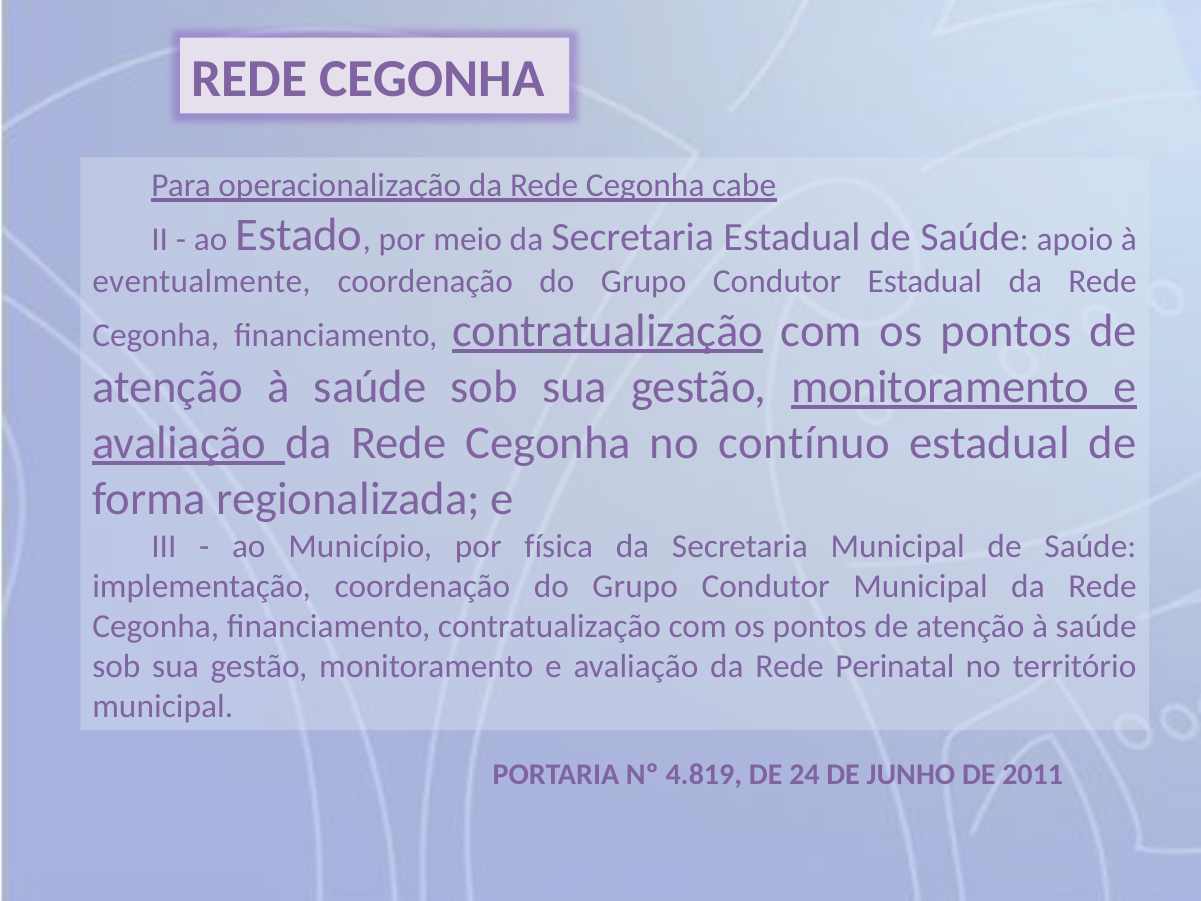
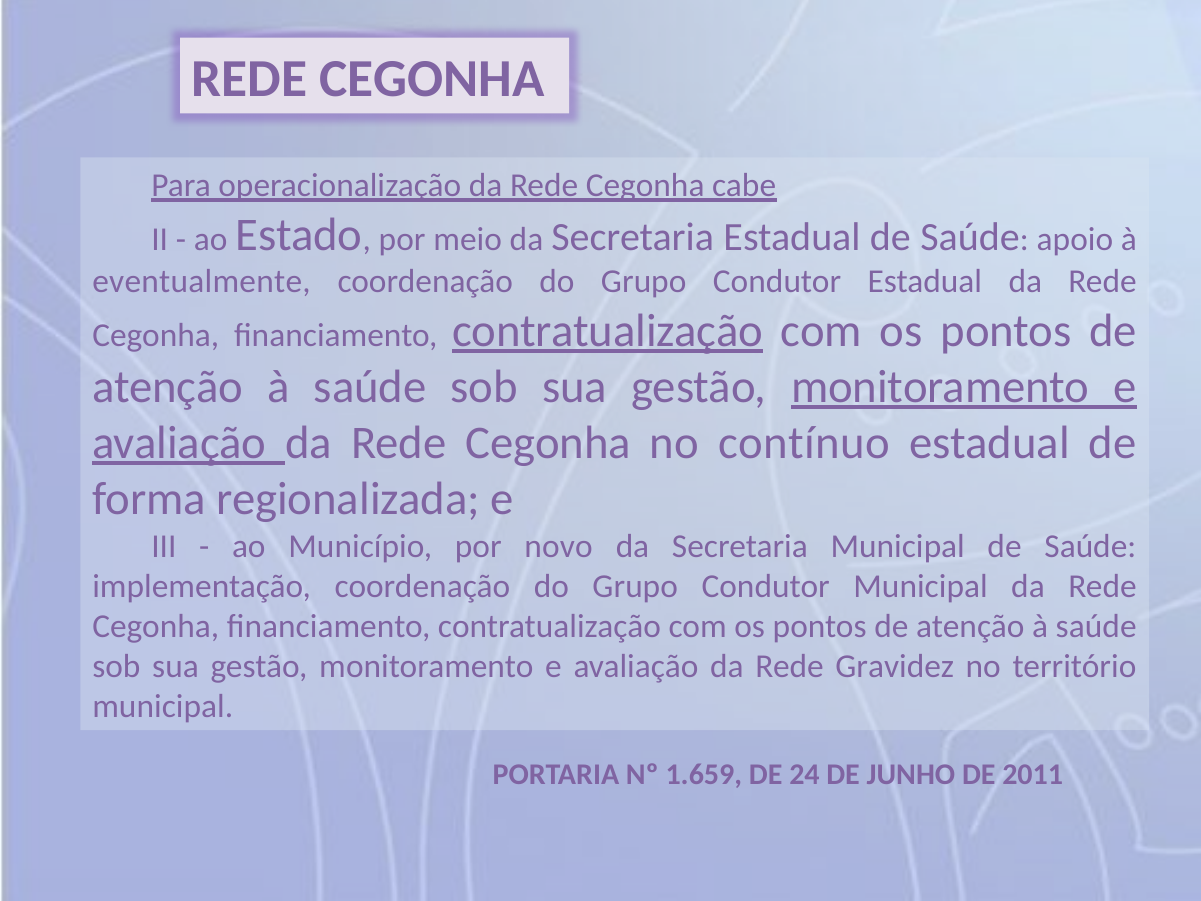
física: física -> novo
Perinatal: Perinatal -> Gravidez
4.819: 4.819 -> 1.659
